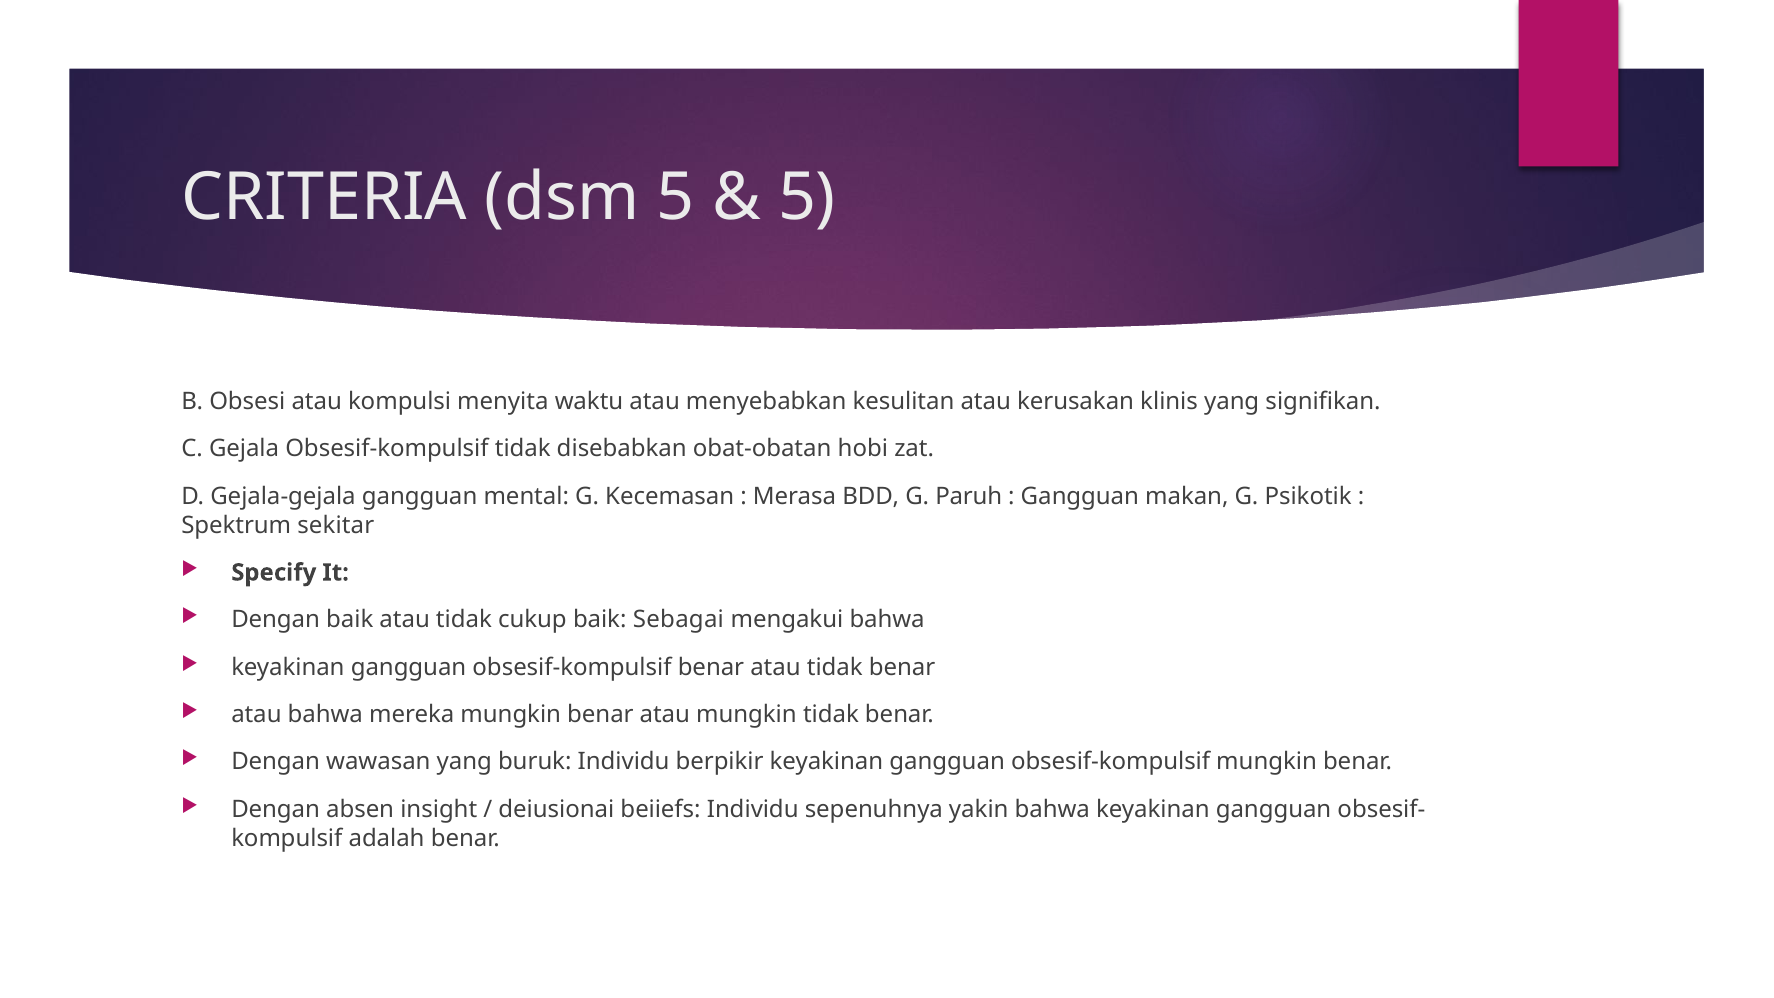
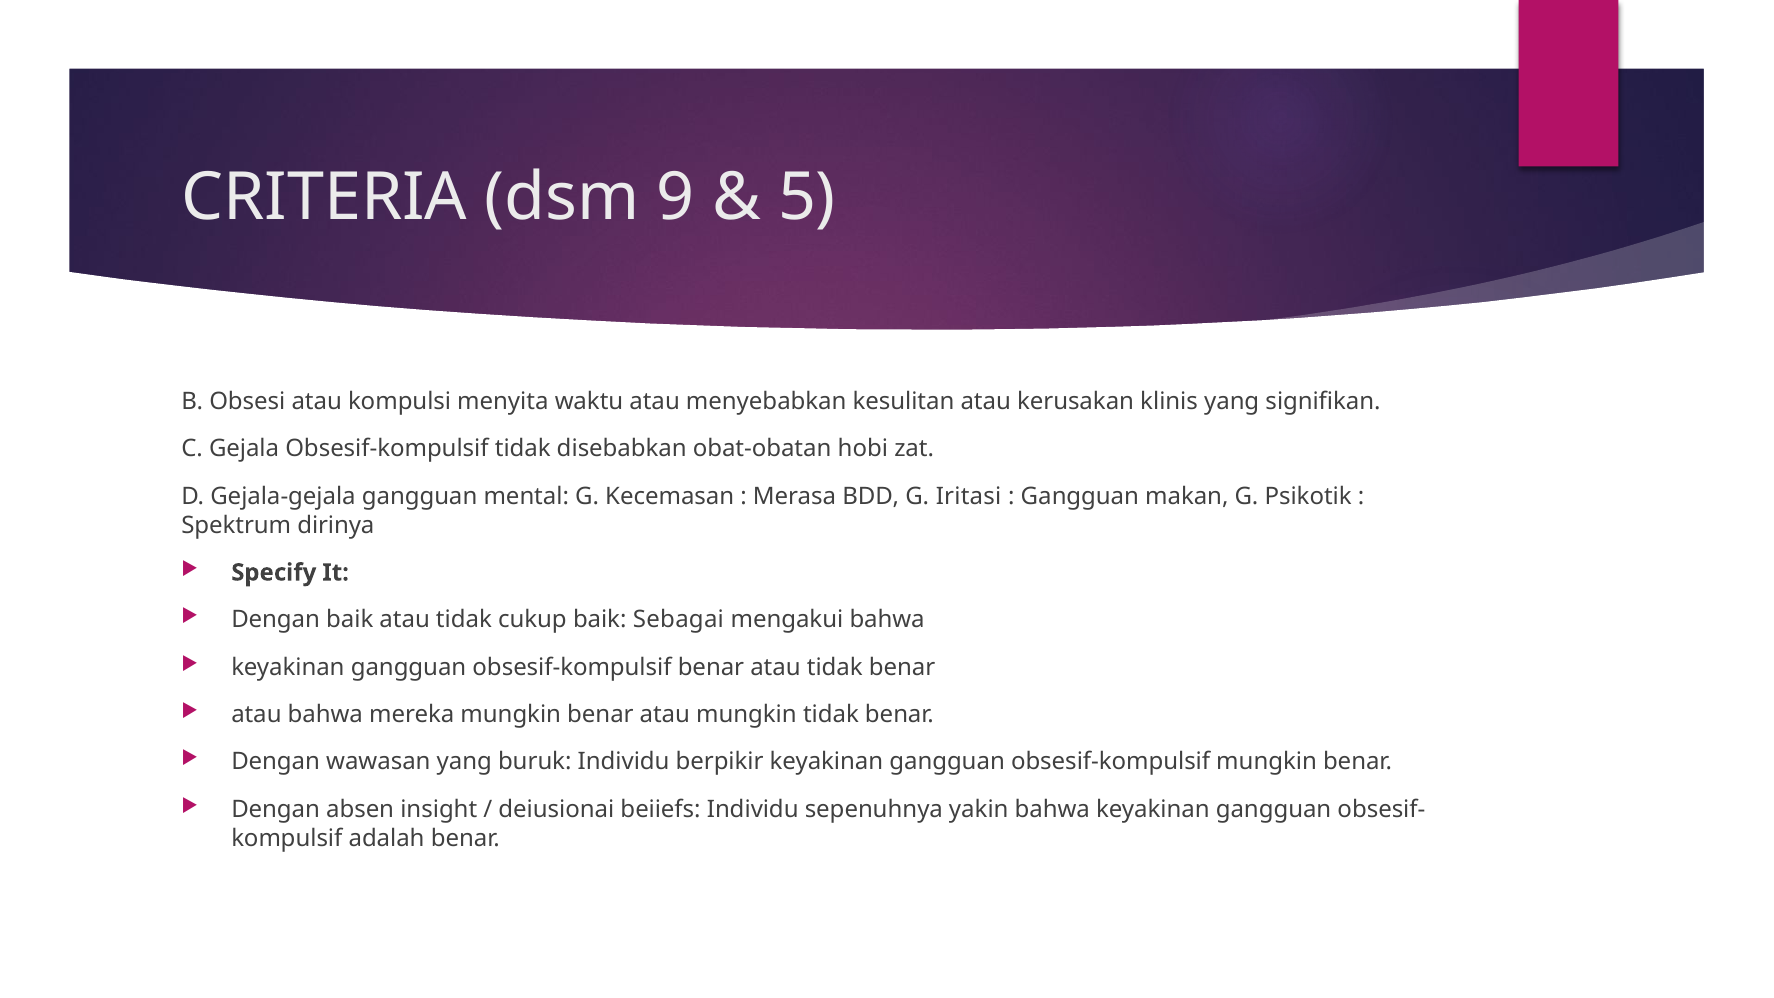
dsm 5: 5 -> 9
Paruh: Paruh -> Iritasi
sekitar: sekitar -> dirinya
